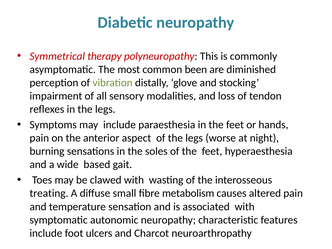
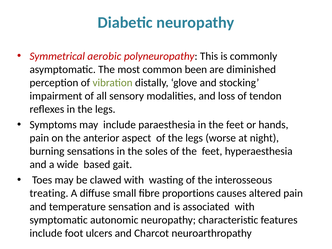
therapy: therapy -> aerobic
metabolism: metabolism -> proportions
